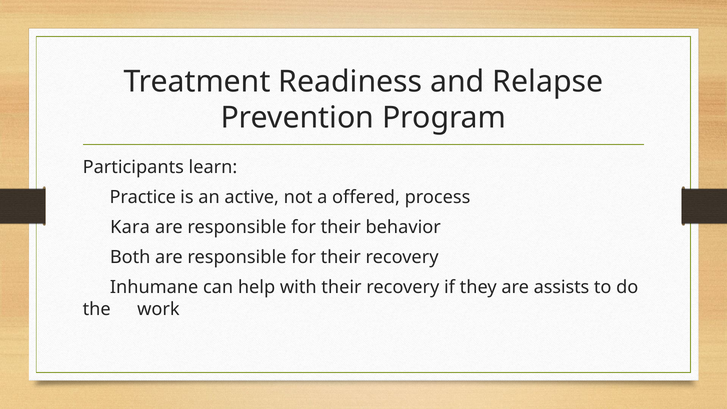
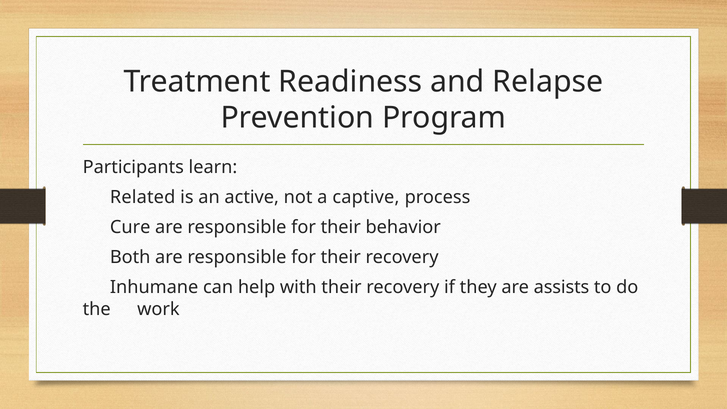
Practice: Practice -> Related
offered: offered -> captive
Kara: Kara -> Cure
